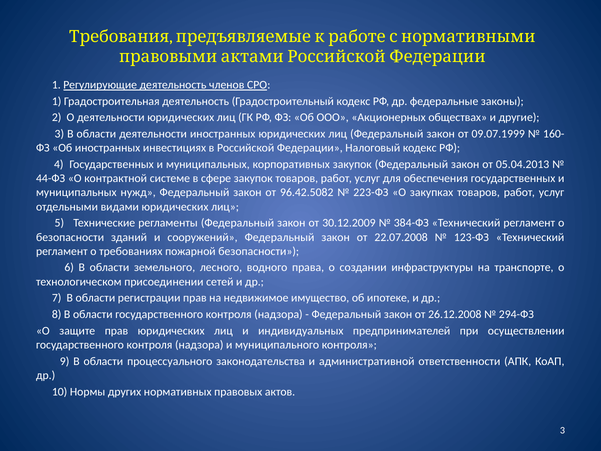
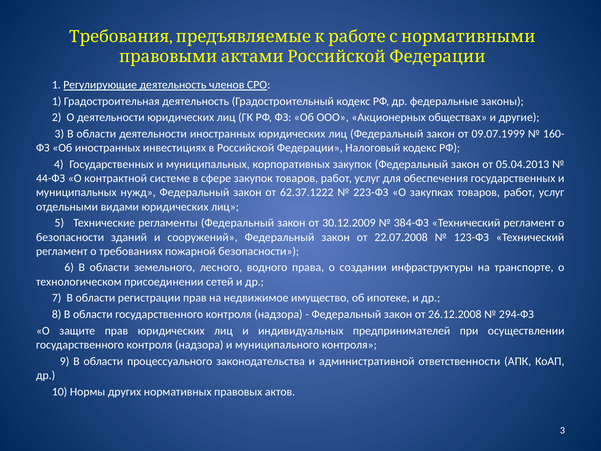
96.42.5082: 96.42.5082 -> 62.37.1222
